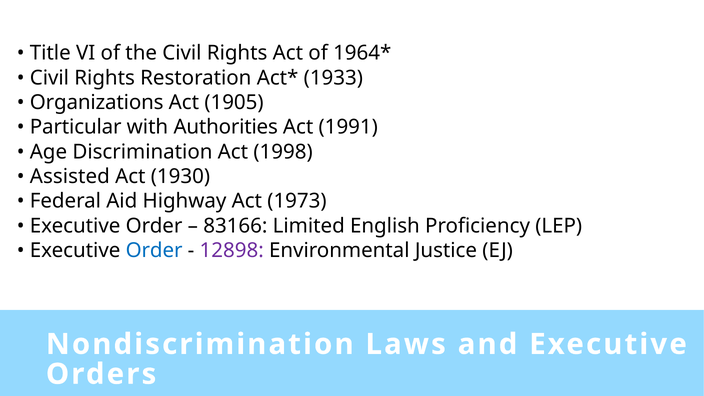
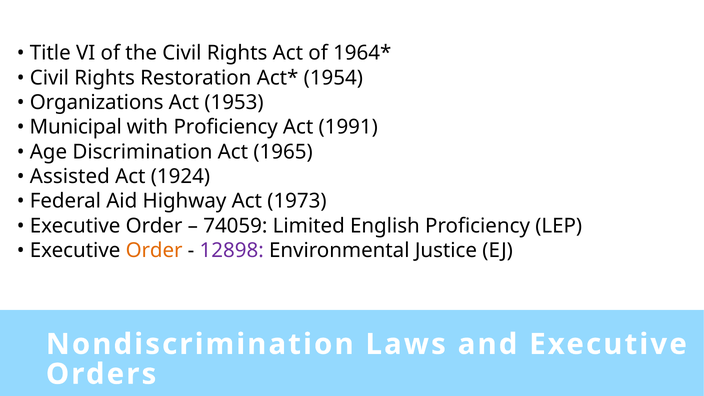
1933: 1933 -> 1954
1905: 1905 -> 1953
Particular: Particular -> Municipal
with Authorities: Authorities -> Proficiency
1998: 1998 -> 1965
1930: 1930 -> 1924
83166: 83166 -> 74059
Order at (154, 250) colour: blue -> orange
